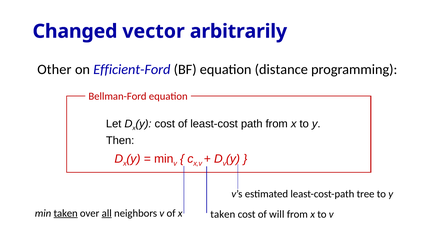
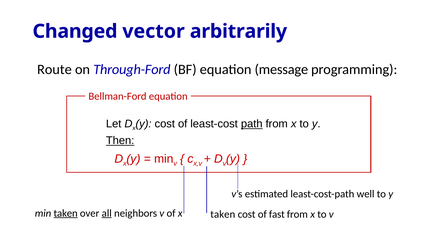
Other: Other -> Route
Efficient-Ford: Efficient-Ford -> Through-Ford
distance: distance -> message
path underline: none -> present
Then underline: none -> present
tree: tree -> well
will: will -> fast
